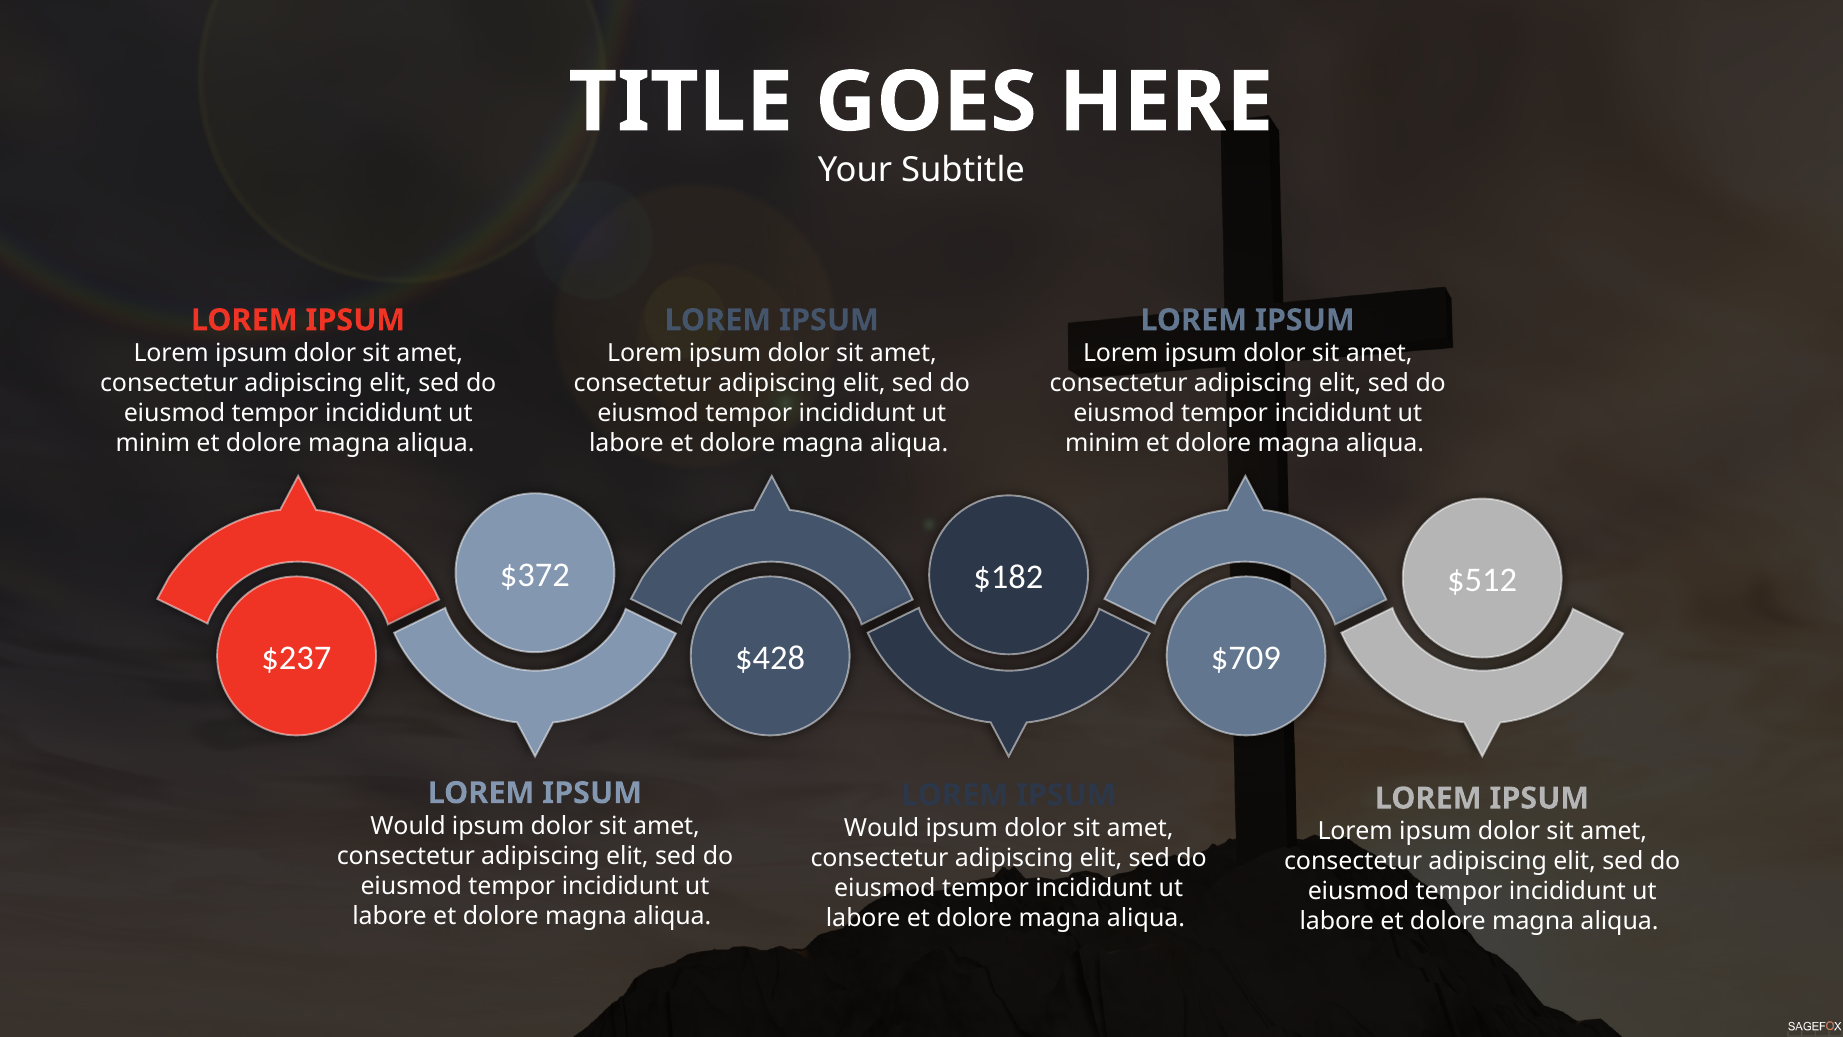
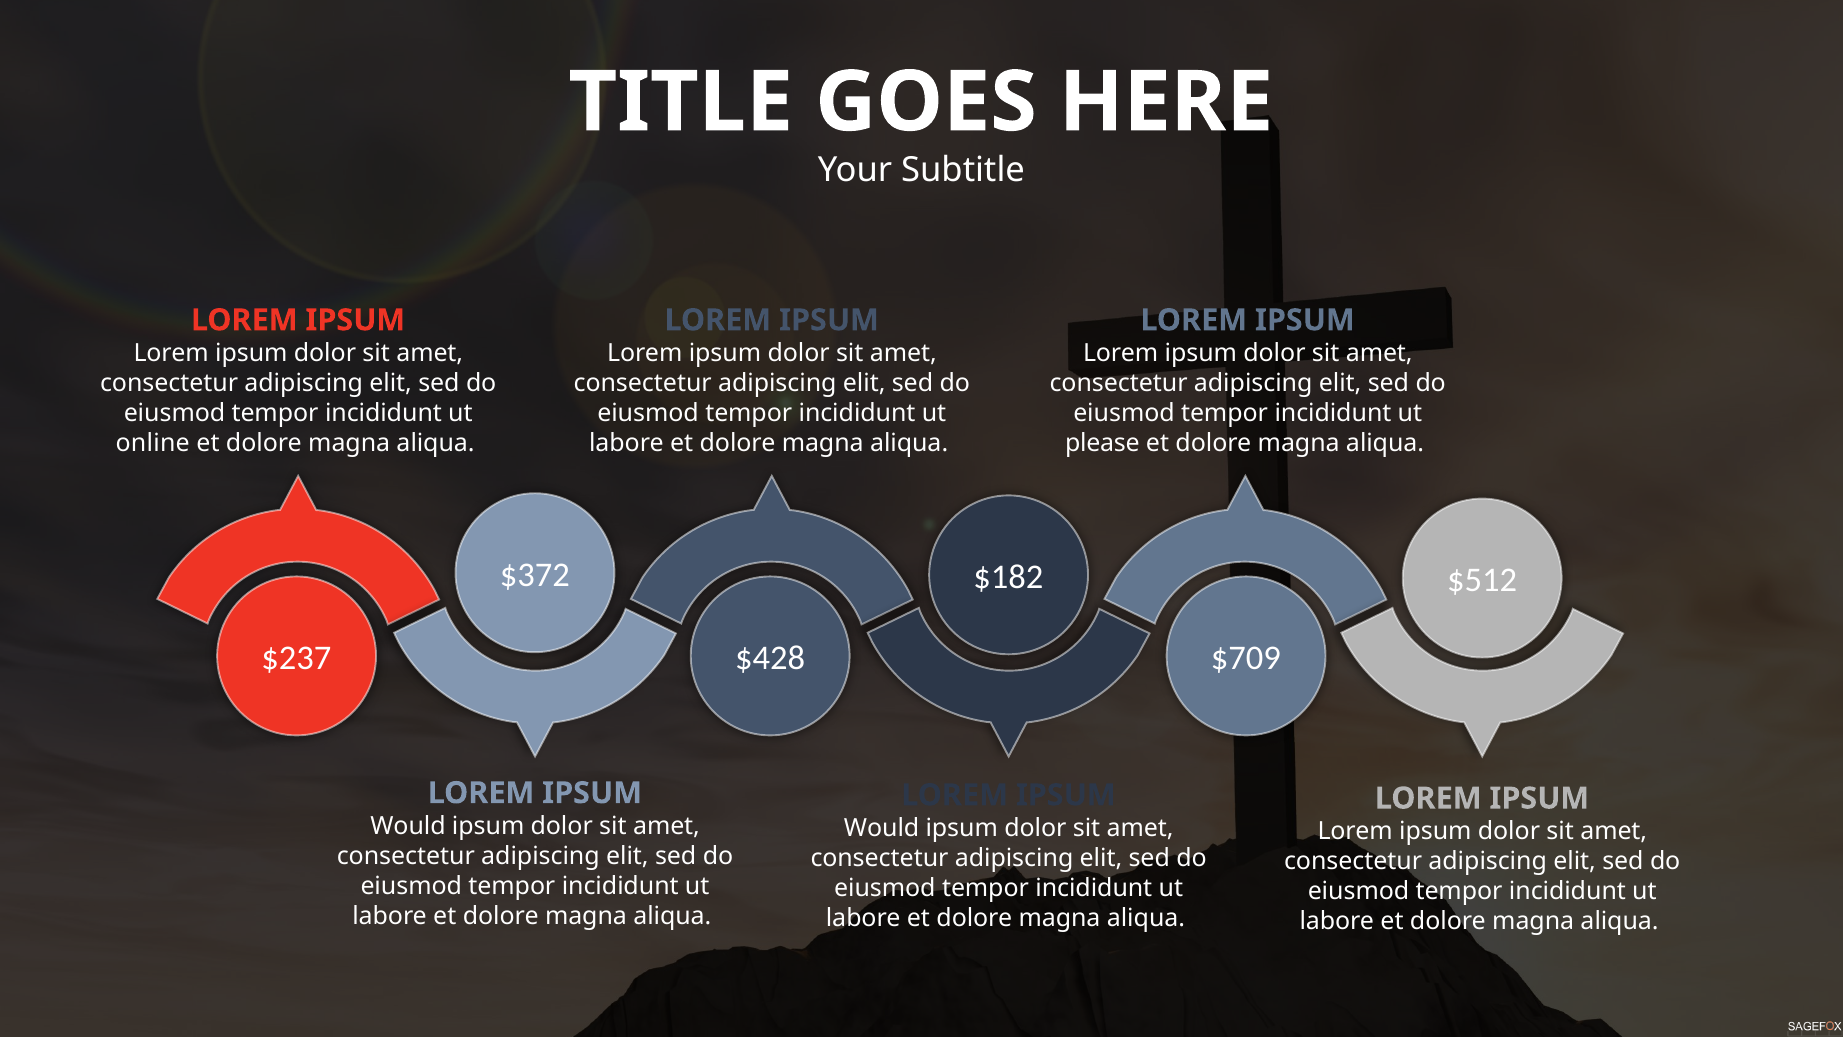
minim at (153, 443): minim -> online
minim at (1102, 443): minim -> please
